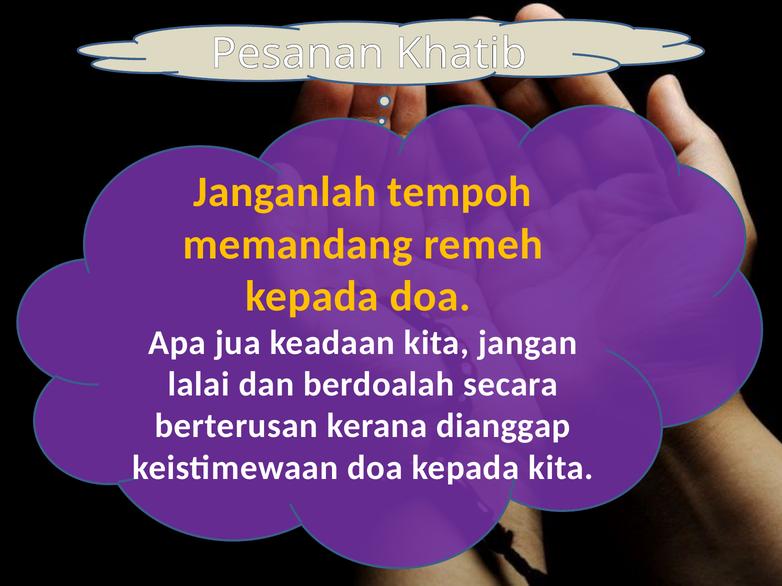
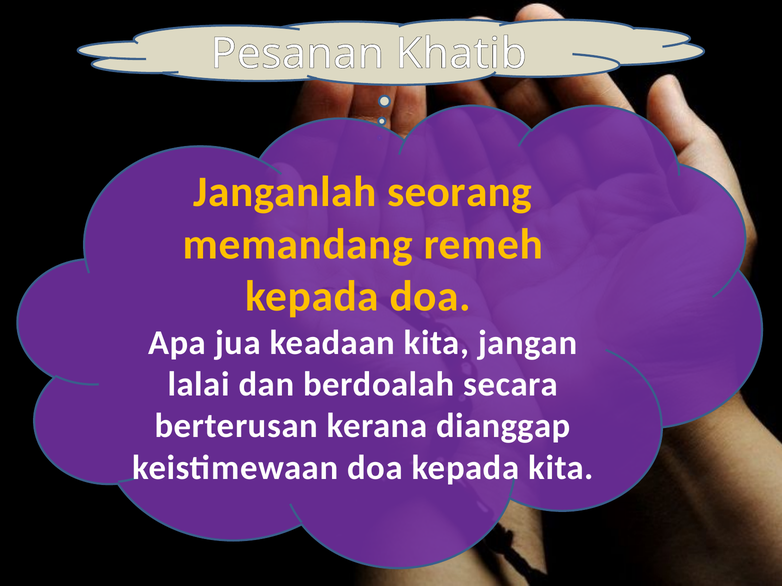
tempoh: tempoh -> seorang
